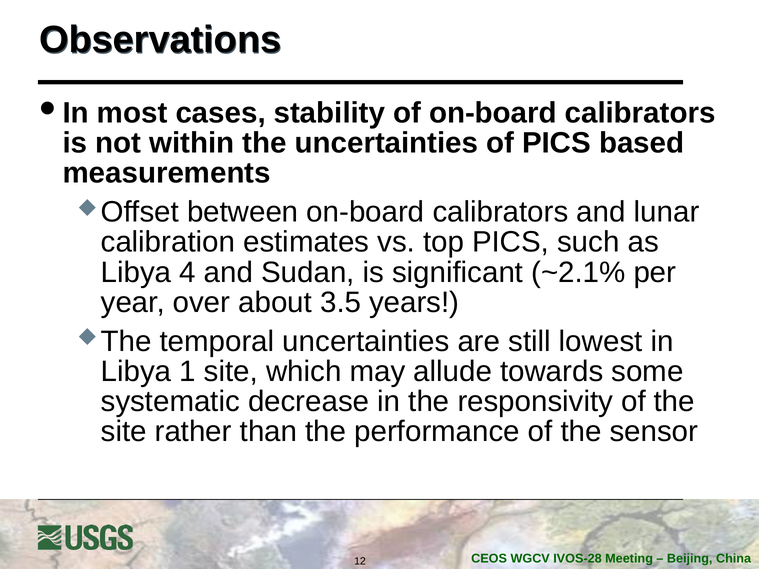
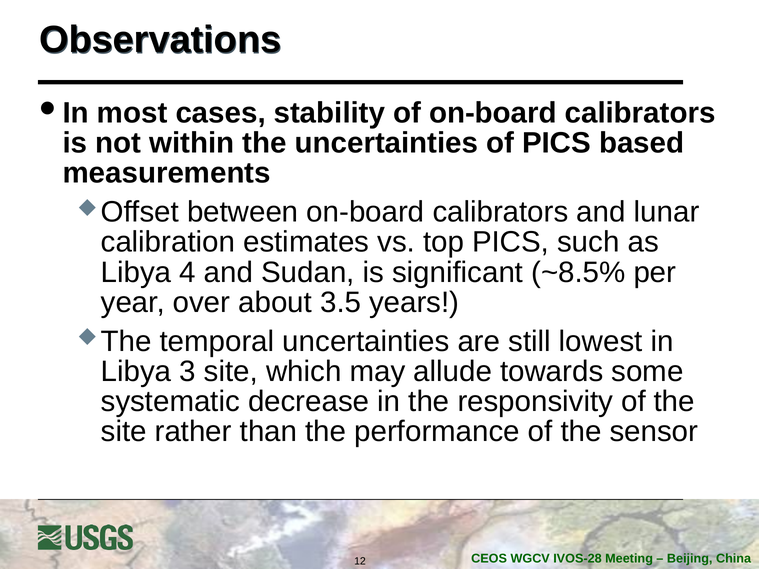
~2.1%: ~2.1% -> ~8.5%
1: 1 -> 3
